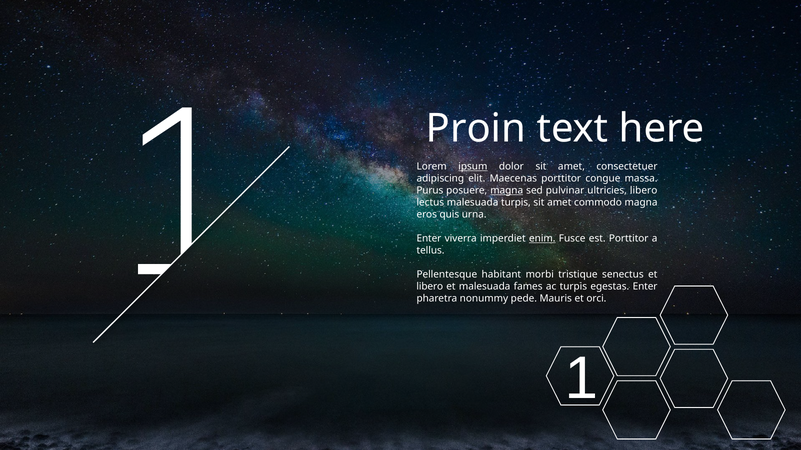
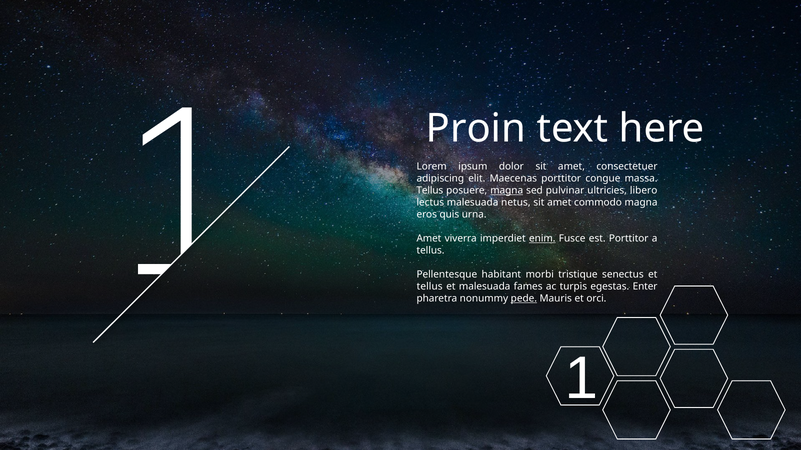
ipsum underline: present -> none
Purus at (430, 191): Purus -> Tellus
malesuada turpis: turpis -> netus
Enter at (429, 239): Enter -> Amet
libero at (430, 287): libero -> tellus
pede underline: none -> present
